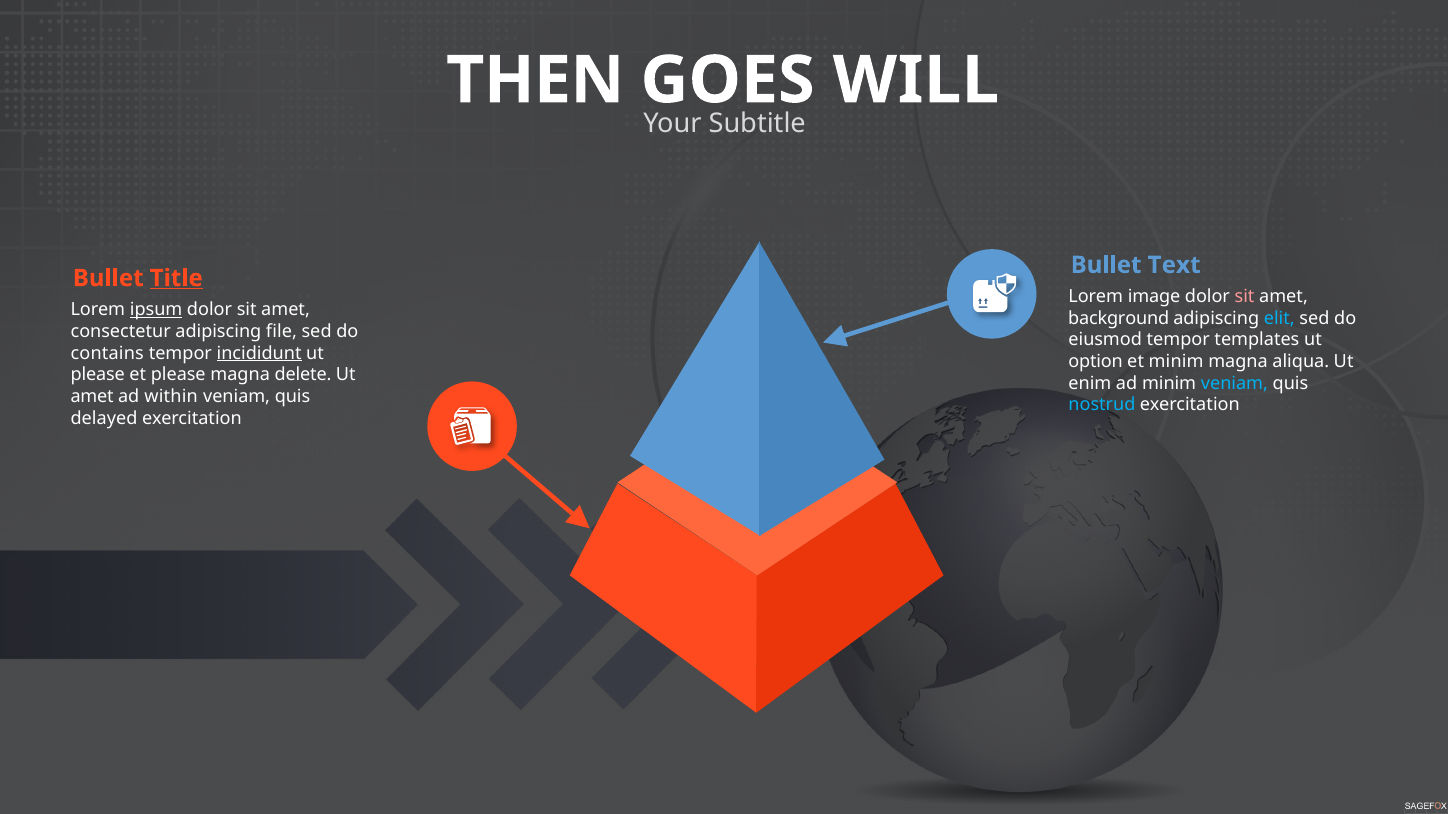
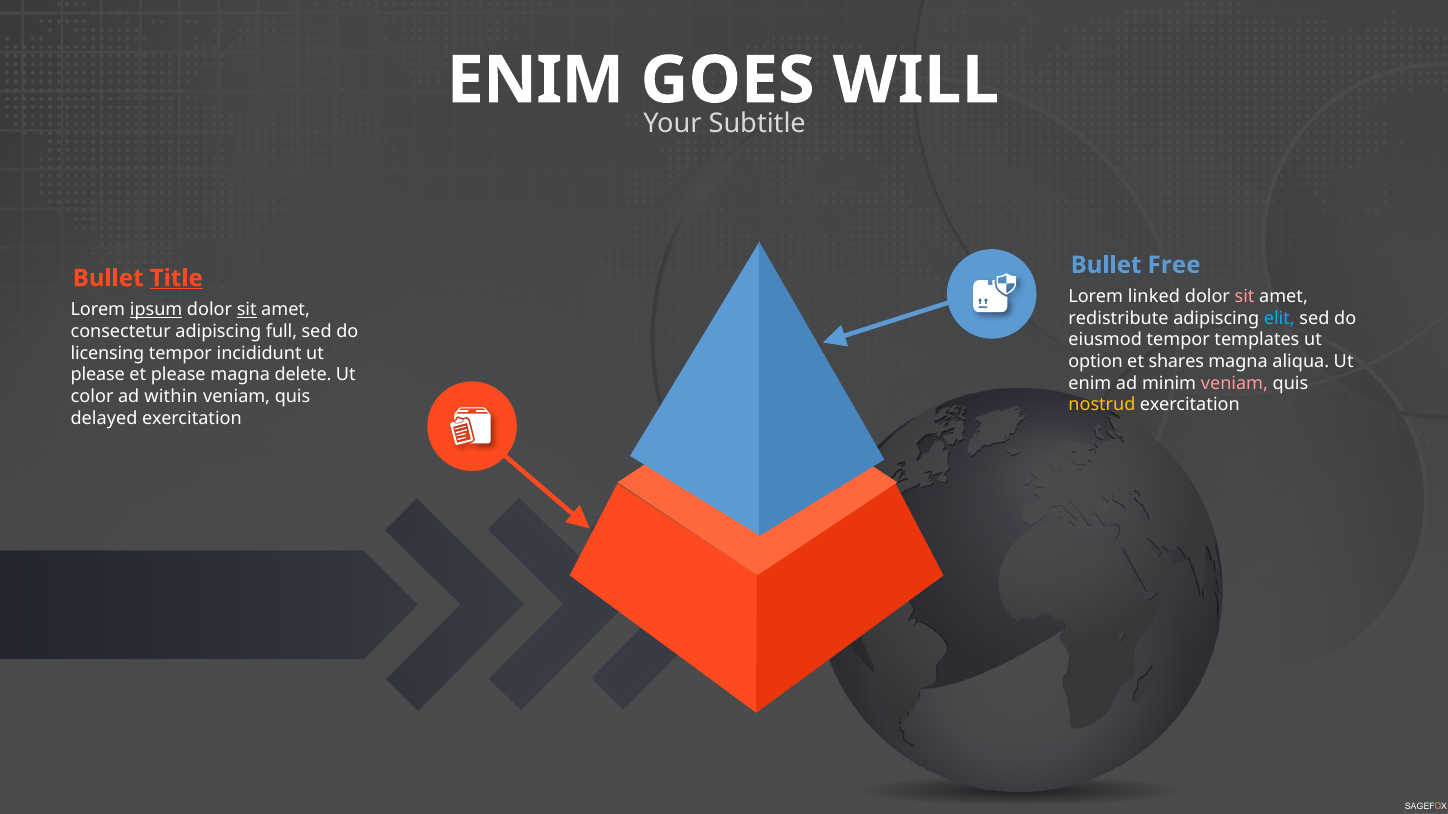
THEN at (535, 80): THEN -> ENIM
Text: Text -> Free
image: image -> linked
sit at (247, 310) underline: none -> present
background: background -> redistribute
file: file -> full
contains: contains -> licensing
incididunt underline: present -> none
et minim: minim -> shares
veniam at (1234, 384) colour: light blue -> pink
amet at (92, 397): amet -> color
nostrud colour: light blue -> yellow
